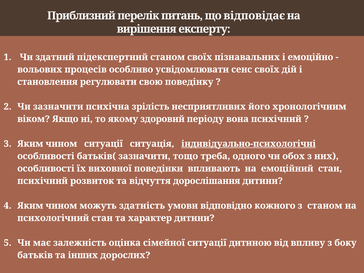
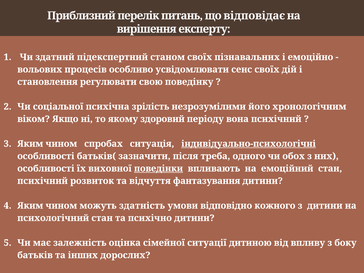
Чи зазначити: зазначити -> соціальної
несприятливих: несприятливих -> незрозумілими
чином ситуації: ситуації -> спробах
тощо: тощо -> після
поведінки underline: none -> present
дорослішання: дорослішання -> фантазування
з станом: станом -> дитини
характер: характер -> психічно
